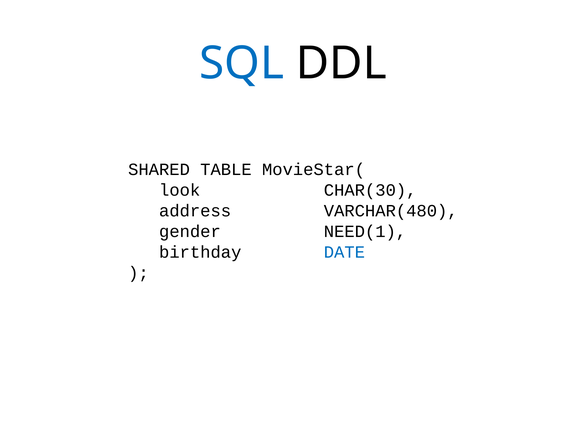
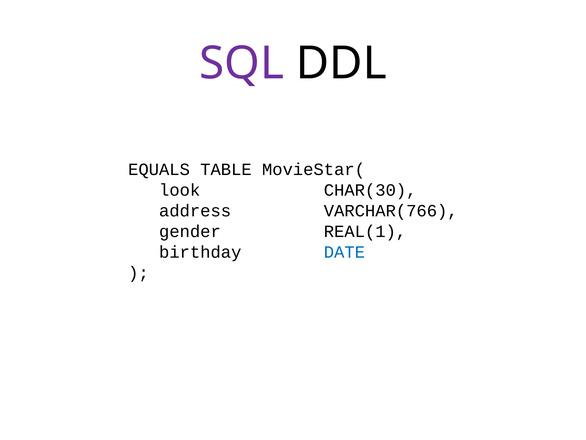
SQL colour: blue -> purple
SHARED: SHARED -> EQUALS
VARCHAR(480: VARCHAR(480 -> VARCHAR(766
NEED(1: NEED(1 -> REAL(1
